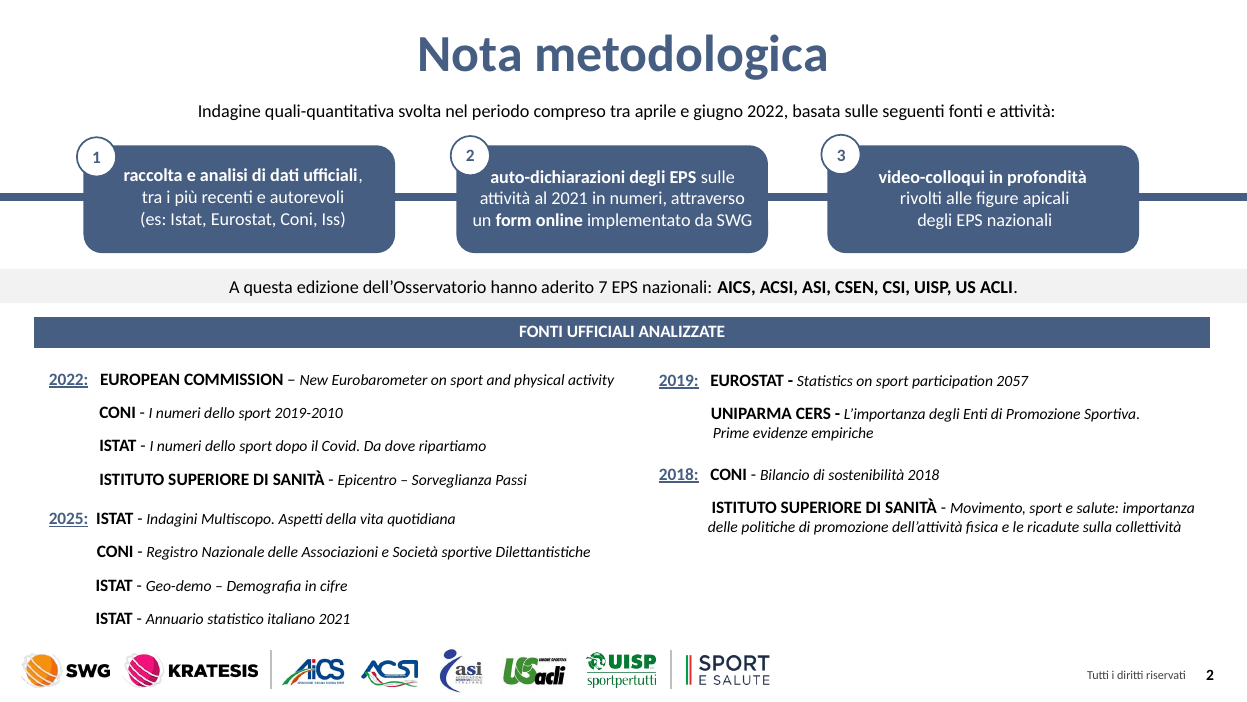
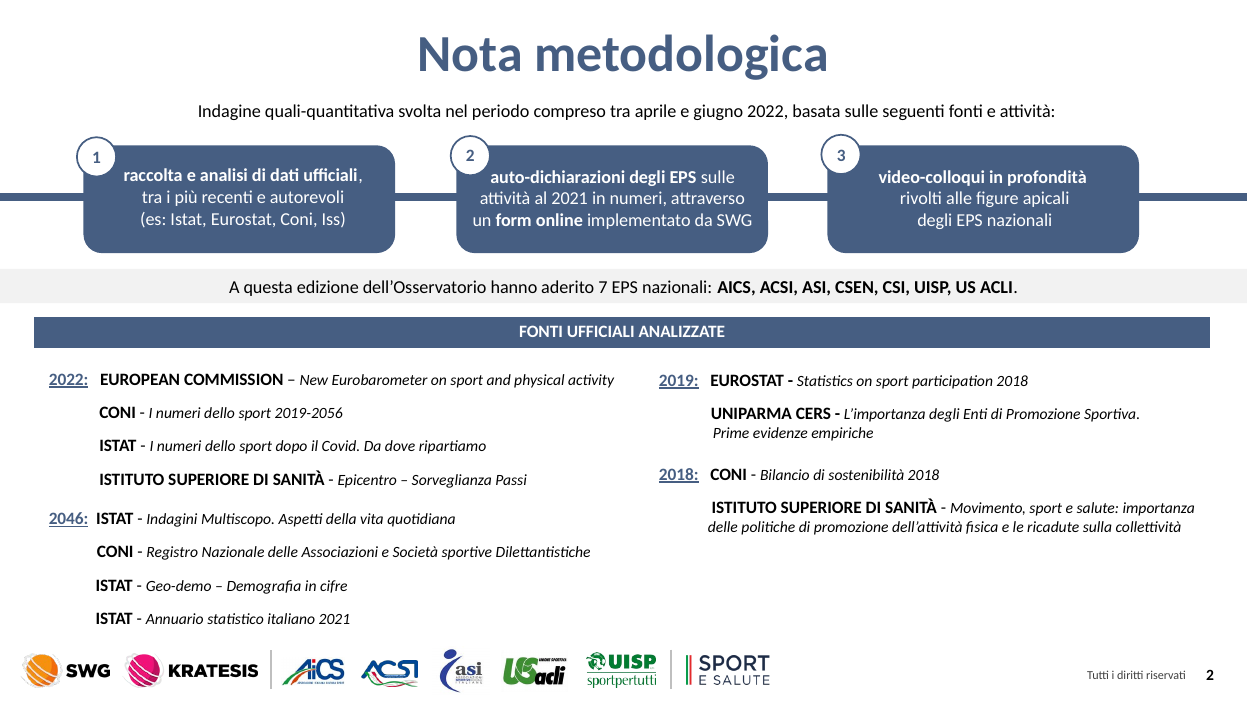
participation 2057: 2057 -> 2018
2019-2010: 2019-2010 -> 2019-2056
2025: 2025 -> 2046
